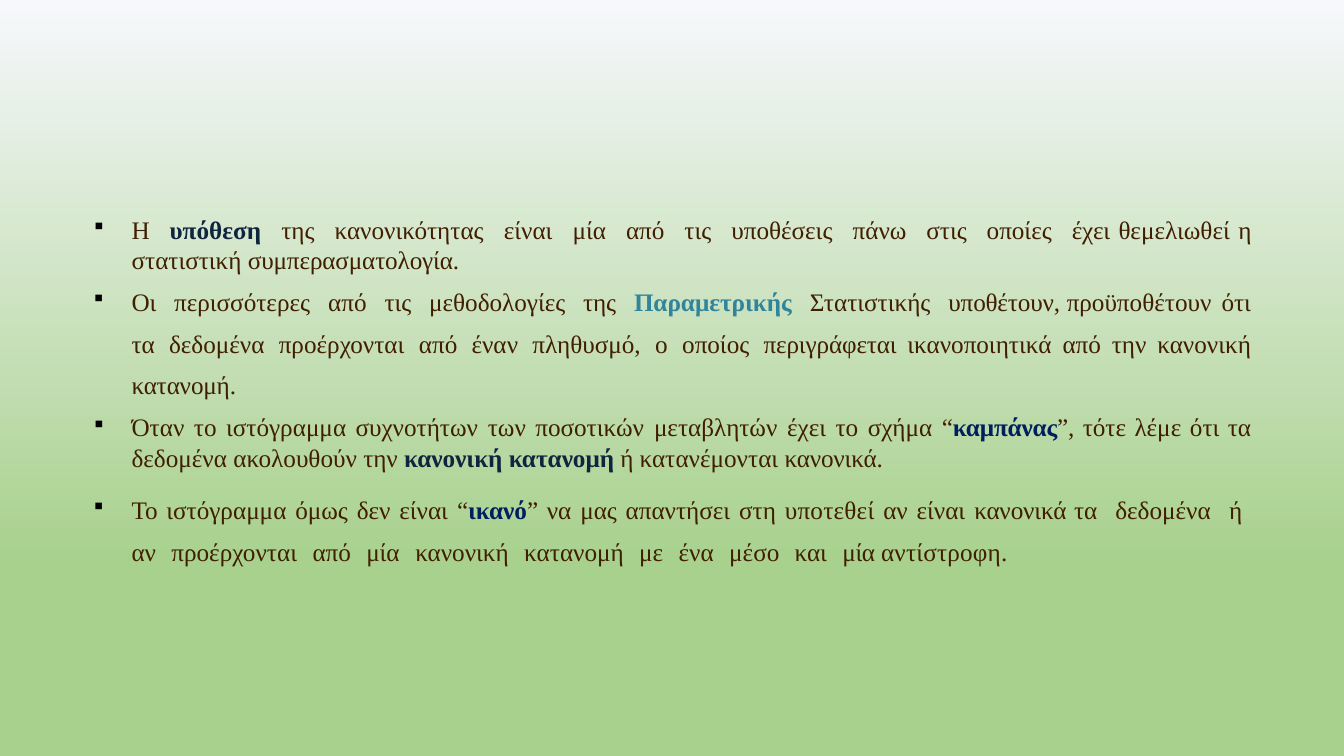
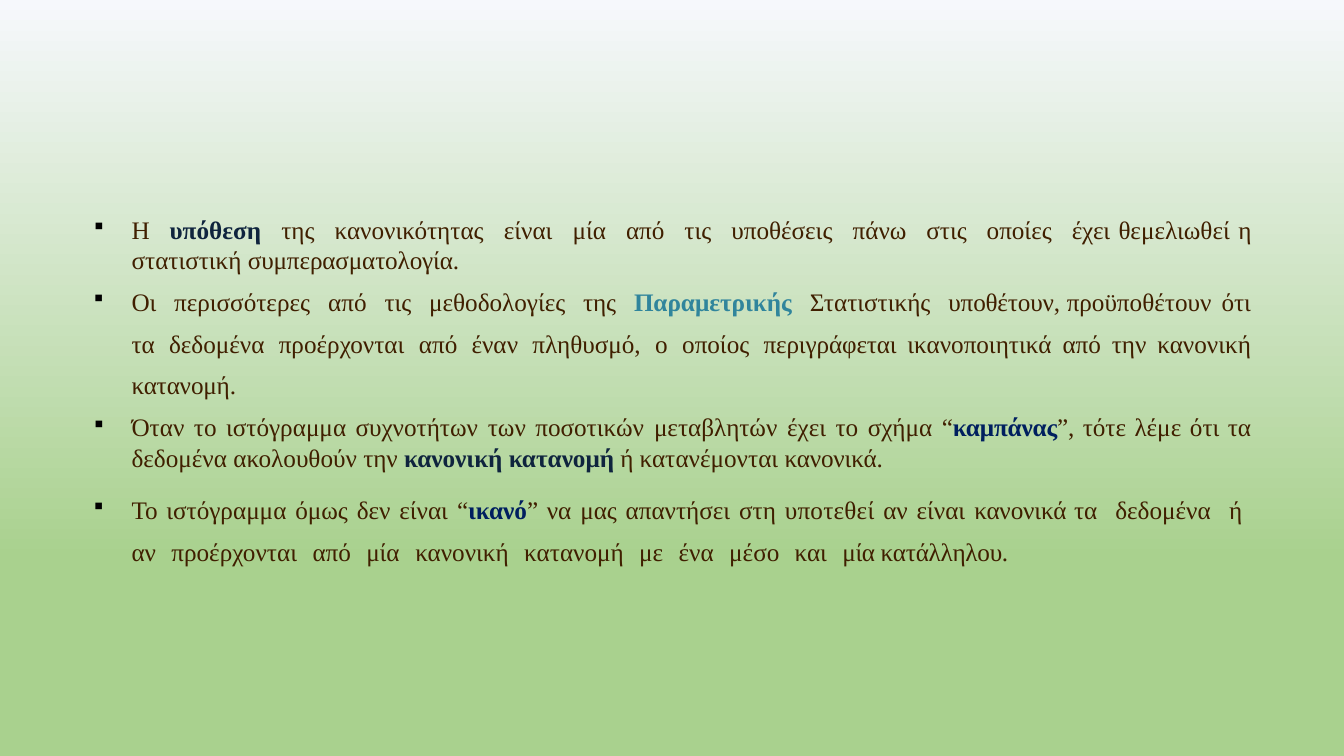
αντίστροφη: αντίστροφη -> κατάλληλου
